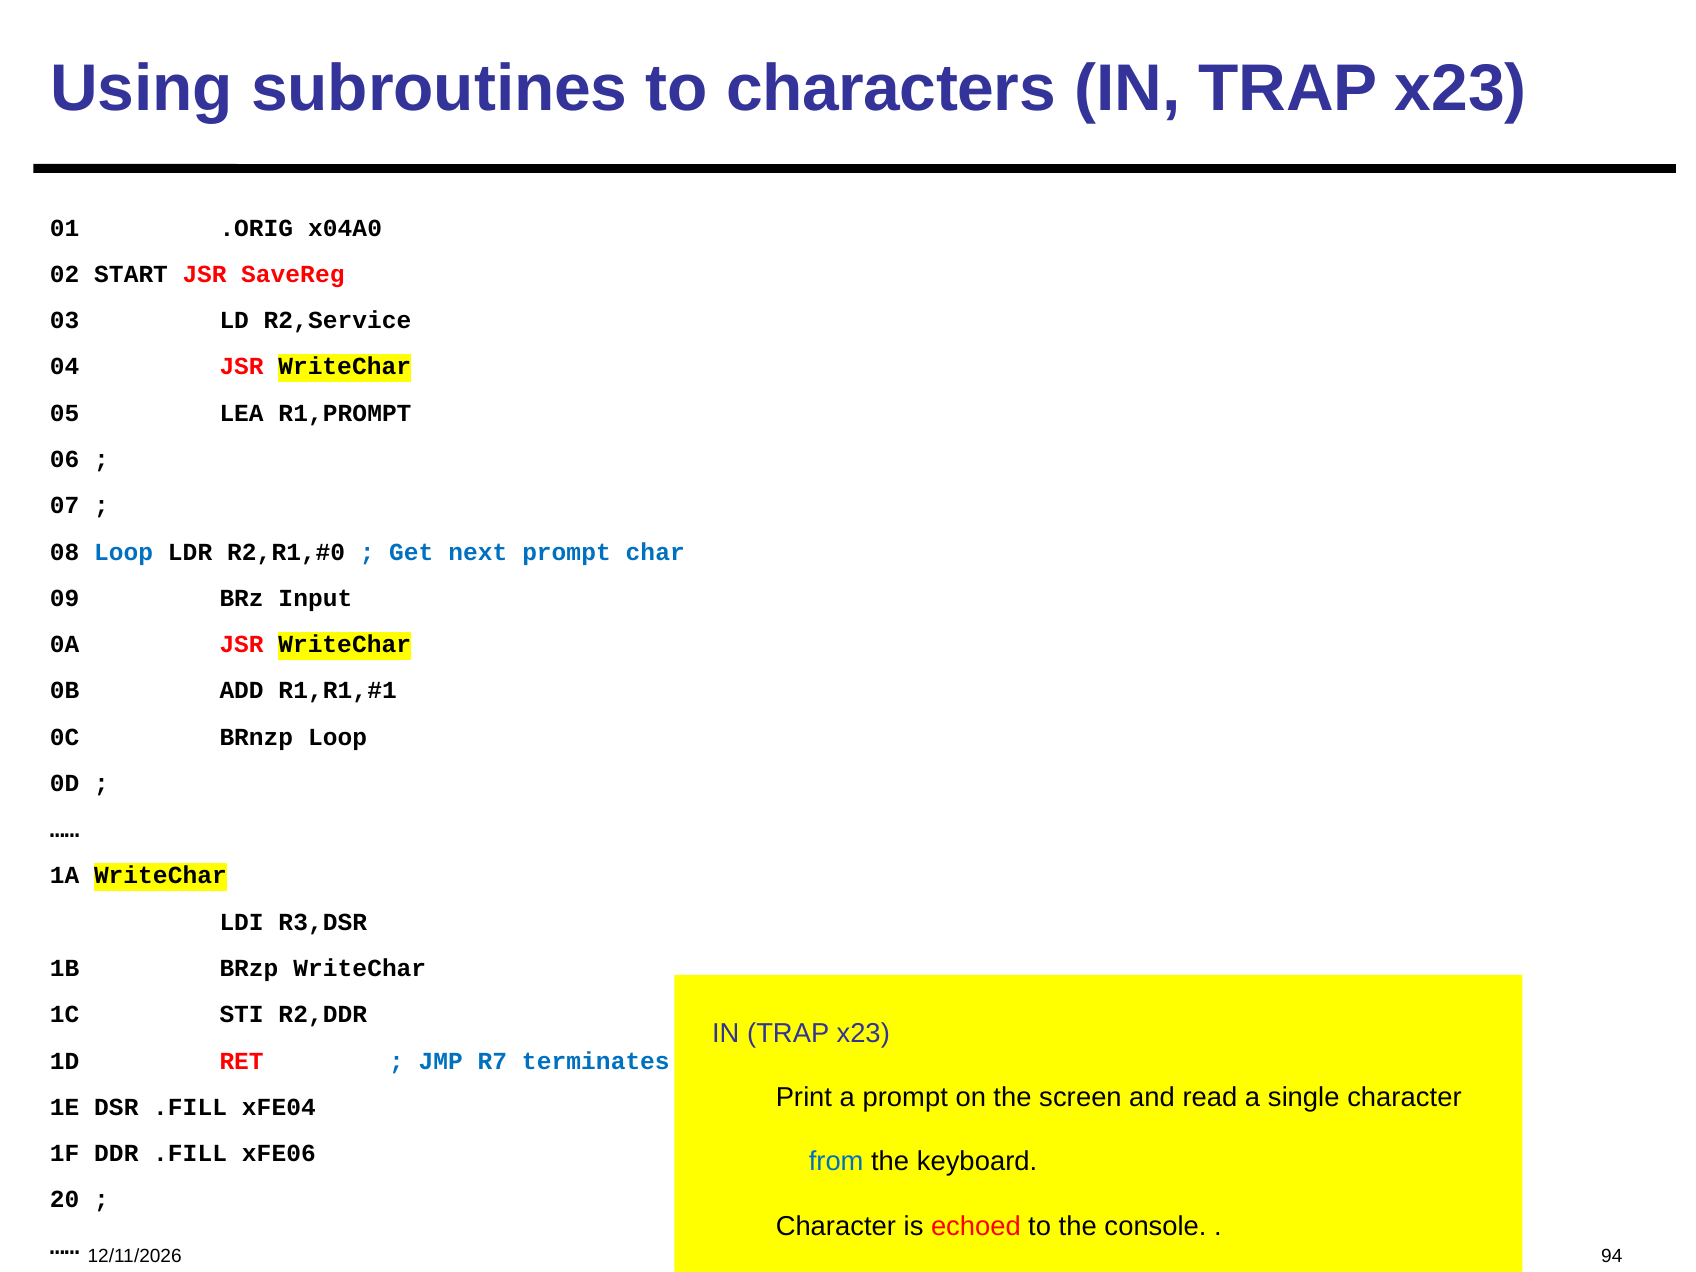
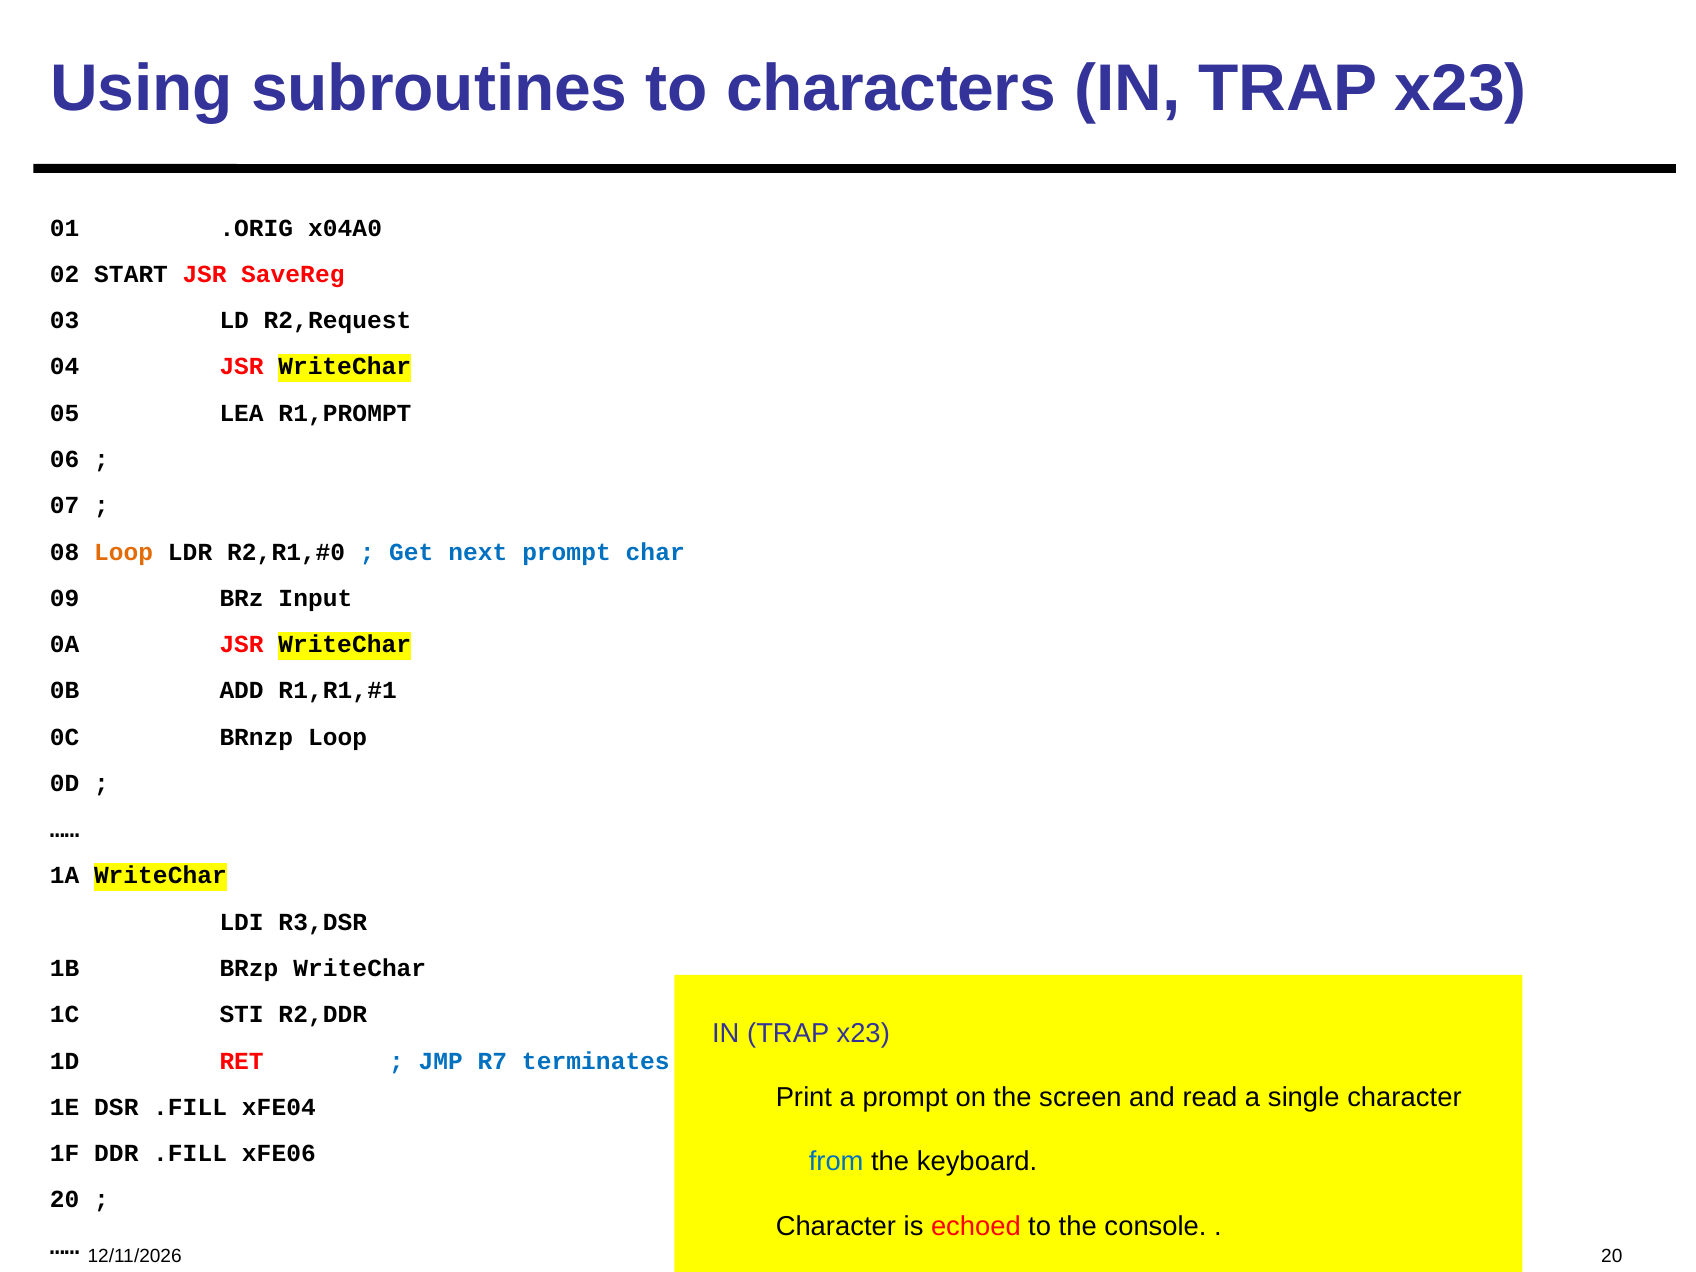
R2,Service: R2,Service -> R2,Request
Loop at (124, 552) colour: blue -> orange
94 at (1612, 1256): 94 -> 20
